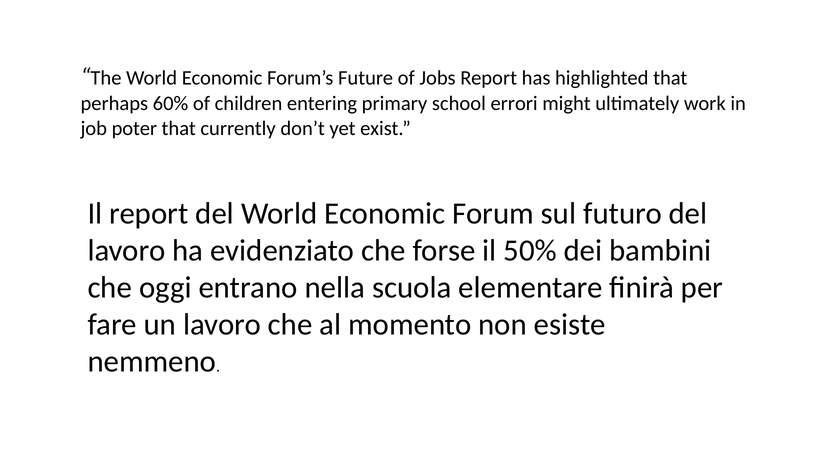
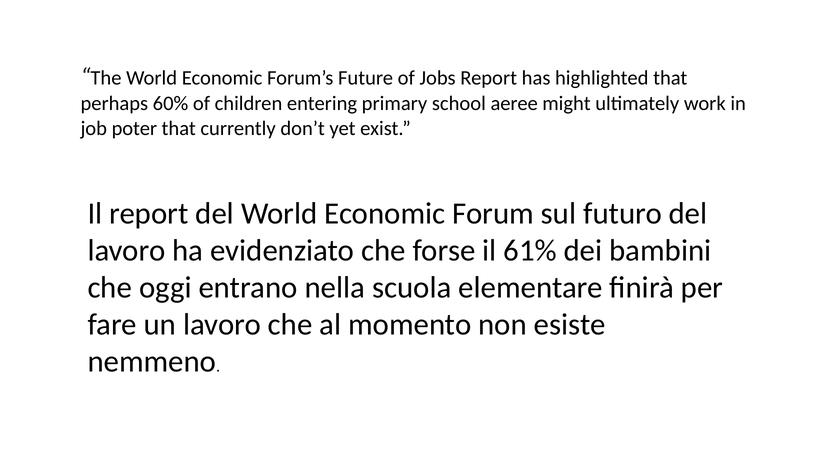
errori: errori -> aeree
50%: 50% -> 61%
